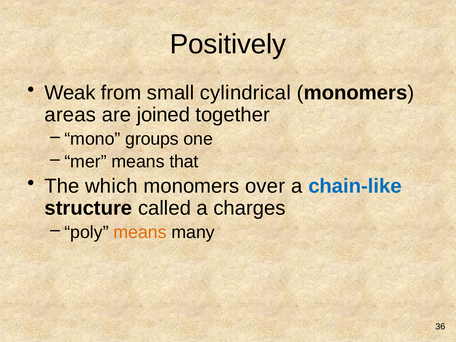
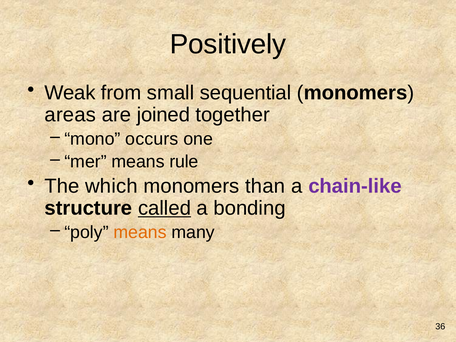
cylindrical: cylindrical -> sequential
groups: groups -> occurs
that: that -> rule
over: over -> than
chain-like colour: blue -> purple
called underline: none -> present
charges: charges -> bonding
